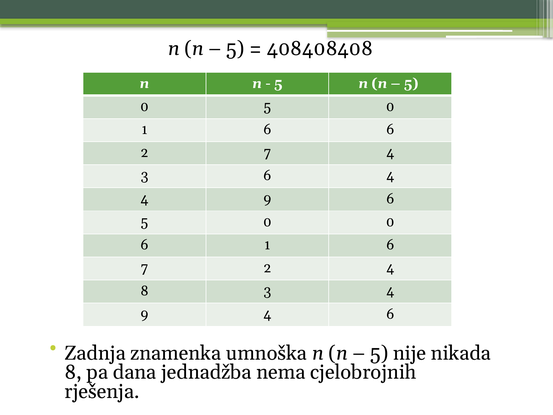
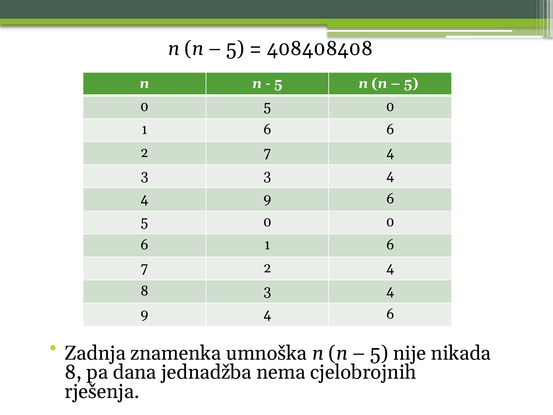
3 6: 6 -> 3
